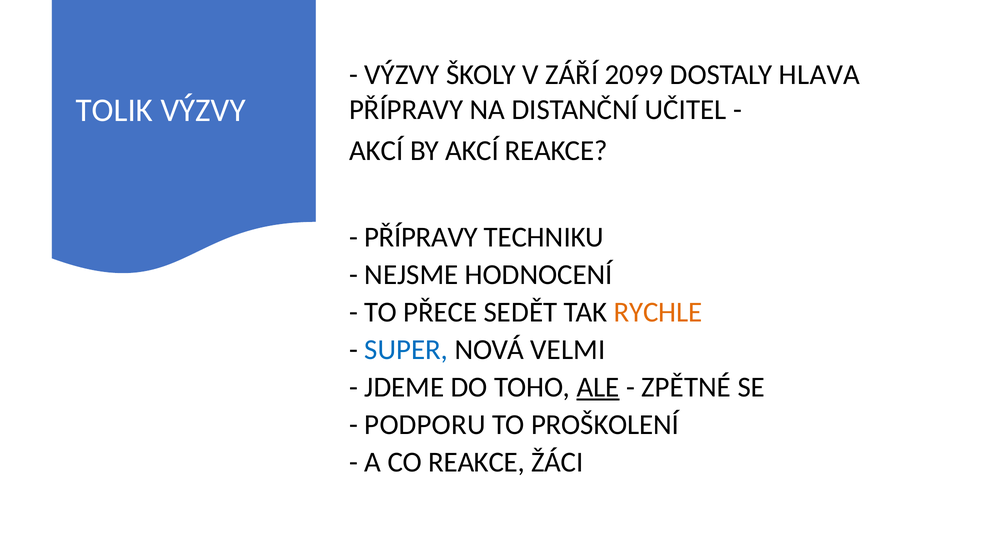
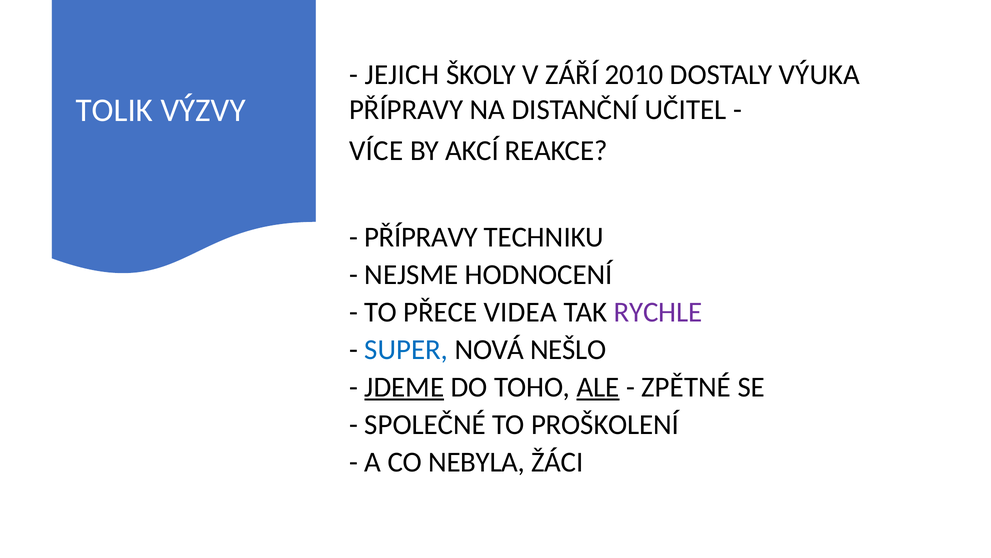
VÝZVY at (402, 75): VÝZVY -> JEJICH
2099: 2099 -> 2010
HLAVA: HLAVA -> VÝUKA
AKCÍ at (376, 150): AKCÍ -> VÍCE
SEDĚT: SEDĚT -> VIDEA
RYCHLE colour: orange -> purple
VELMI: VELMI -> NEŠLO
JDEME underline: none -> present
PODPORU: PODPORU -> SPOLEČNÉ
CO REAKCE: REAKCE -> NEBYLA
